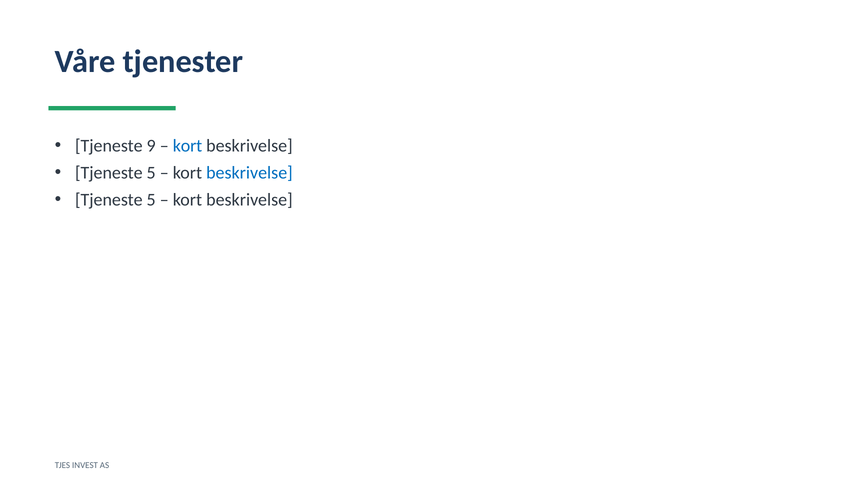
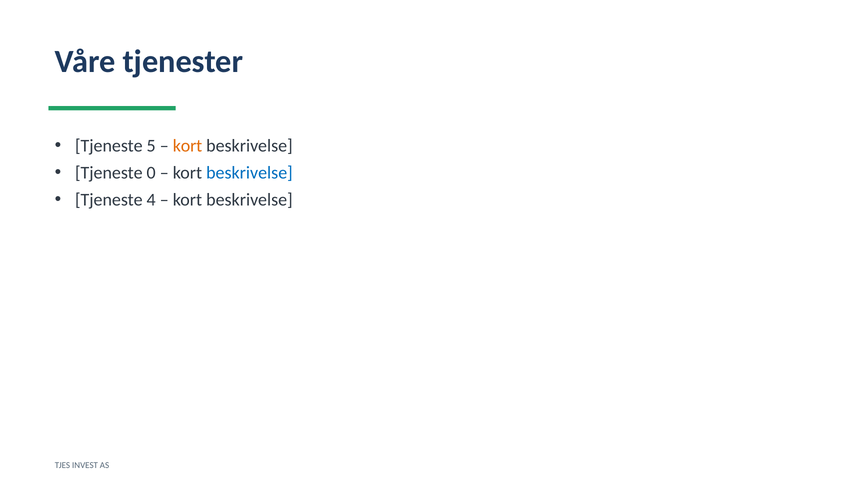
9: 9 -> 5
kort at (188, 146) colour: blue -> orange
5 at (151, 173): 5 -> 0
5 at (151, 200): 5 -> 4
